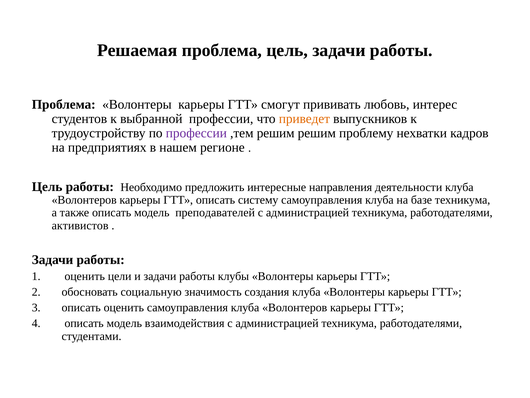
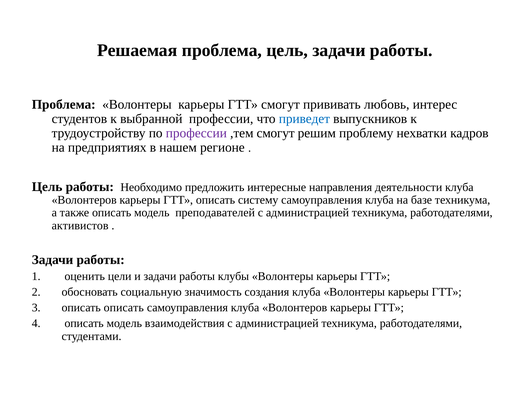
приведет colour: orange -> blue
,тем решим: решим -> смогут
описать оценить: оценить -> описать
